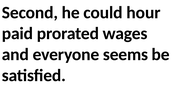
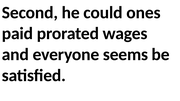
hour: hour -> ones
